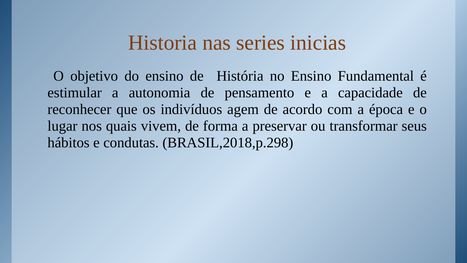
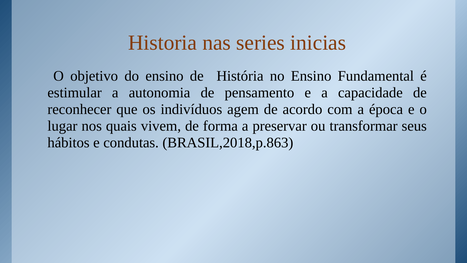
BRASIL,2018,p.298: BRASIL,2018,p.298 -> BRASIL,2018,p.863
